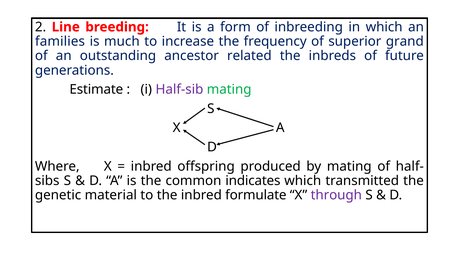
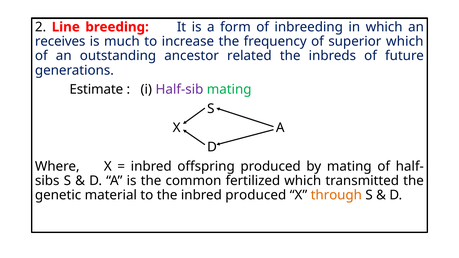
families: families -> receives
superior grand: grand -> which
indicates: indicates -> fertilized
inbred formulate: formulate -> produced
through colour: purple -> orange
